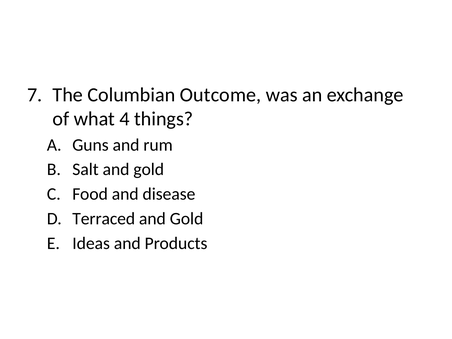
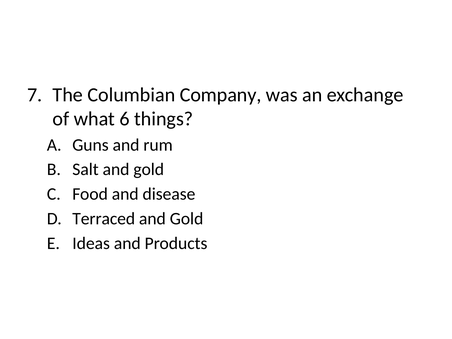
Outcome: Outcome -> Company
4: 4 -> 6
